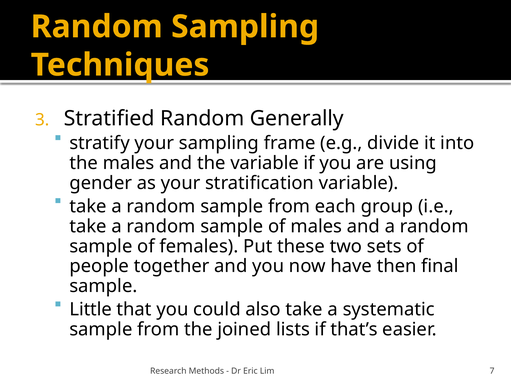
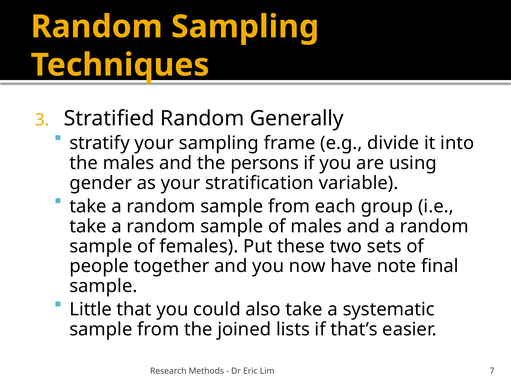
the variable: variable -> persons
then: then -> note
